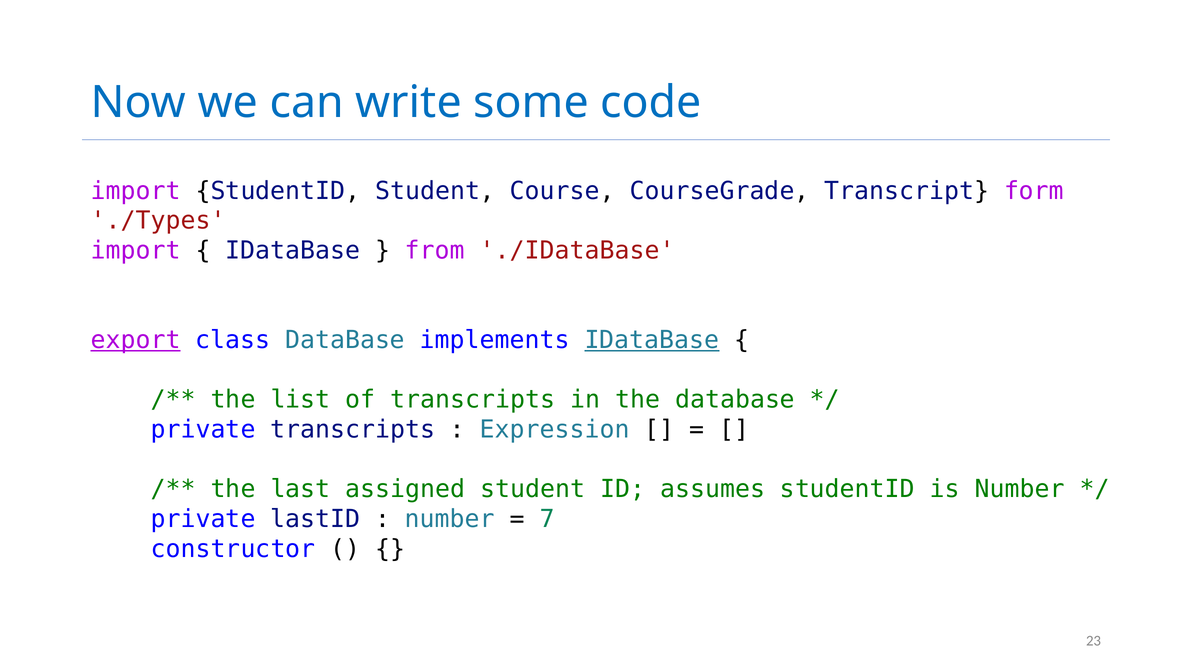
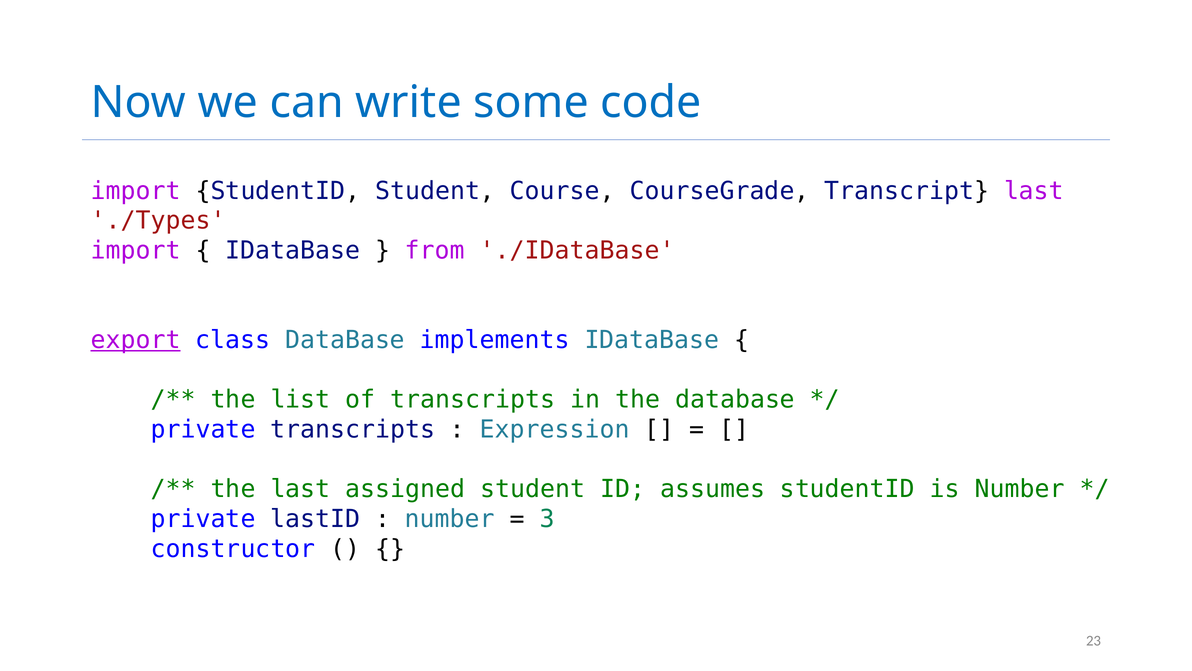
Transcript form: form -> last
IDataBase at (652, 340) underline: present -> none
7: 7 -> 3
